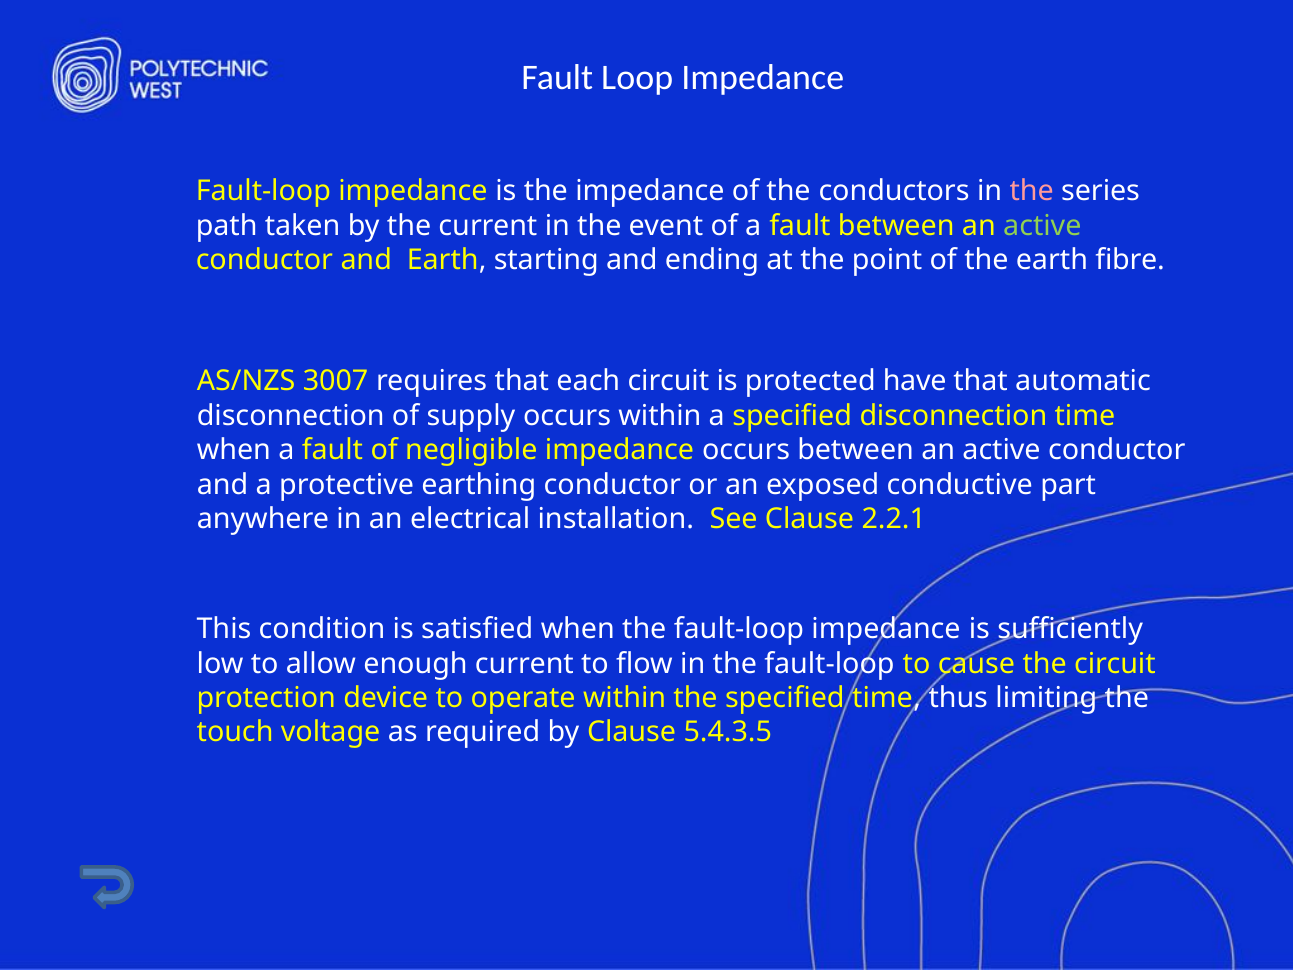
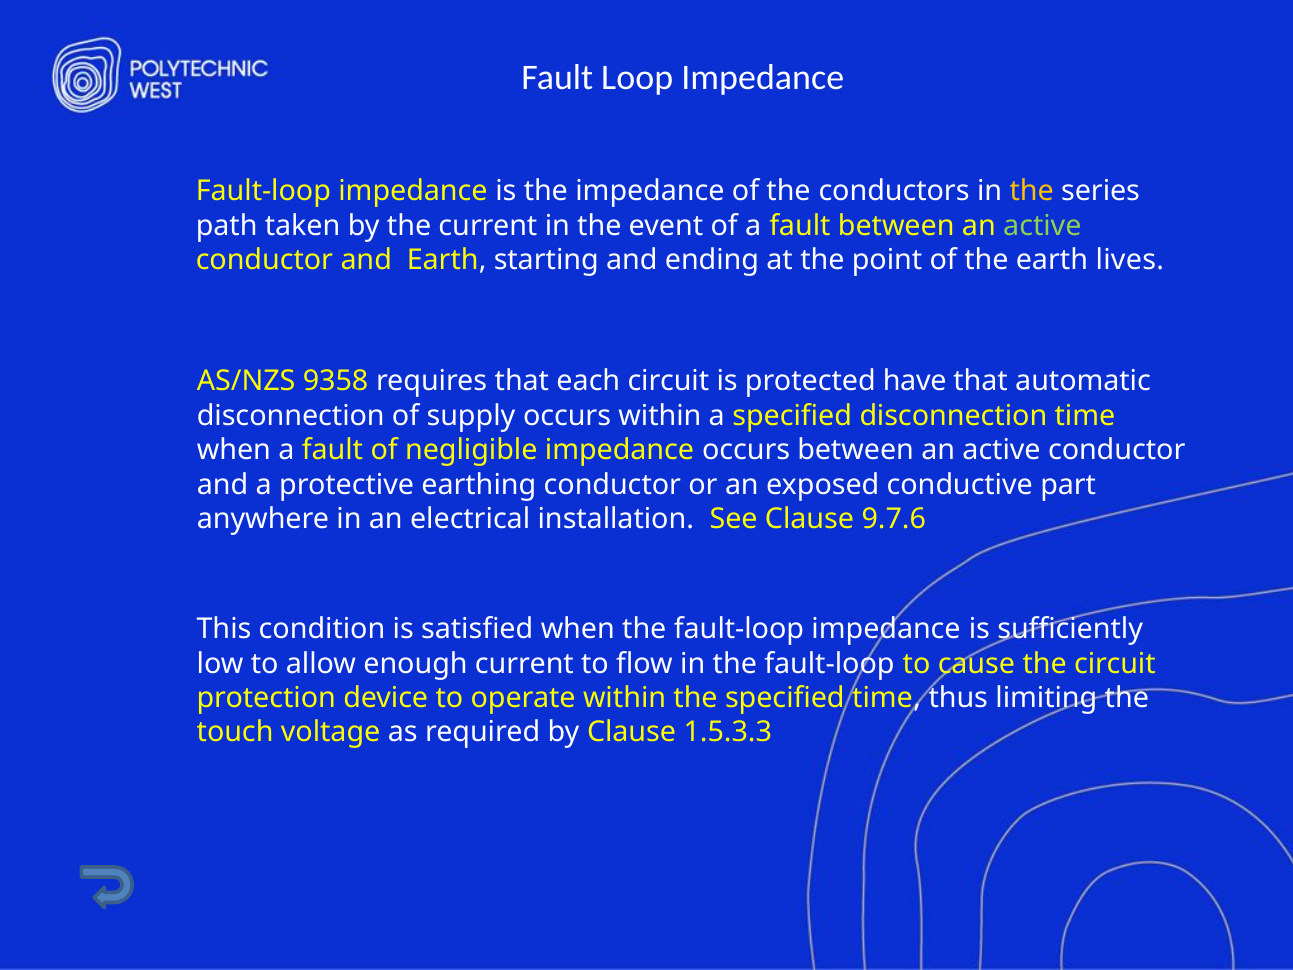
the at (1032, 191) colour: pink -> yellow
fibre: fibre -> lives
3007: 3007 -> 9358
2.2.1: 2.2.1 -> 9.7.6
5.4.3.5: 5.4.3.5 -> 1.5.3.3
